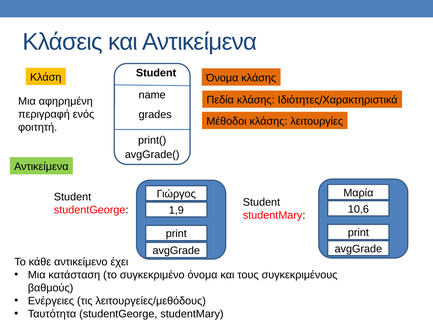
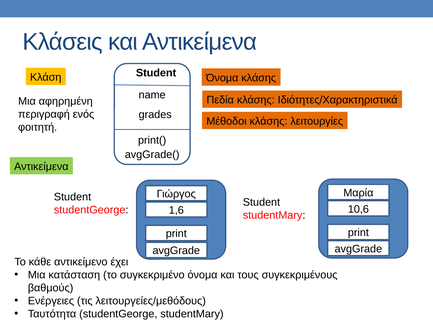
1,9: 1,9 -> 1,6
